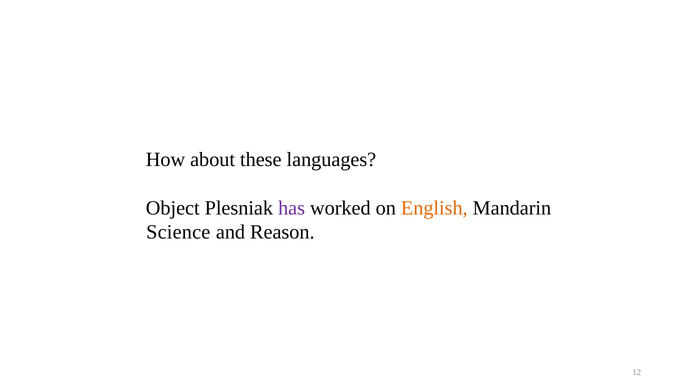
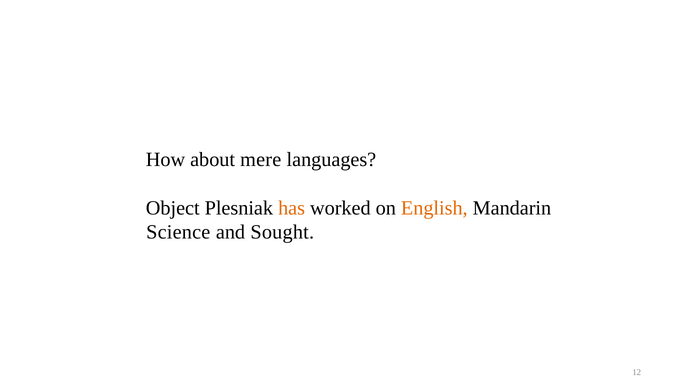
these: these -> mere
has colour: purple -> orange
Reason: Reason -> Sought
